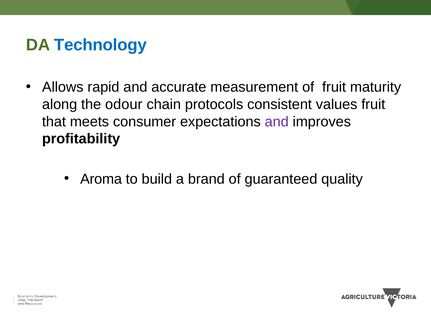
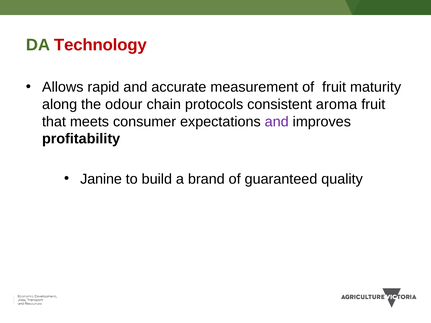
Technology colour: blue -> red
values: values -> aroma
Aroma: Aroma -> Janine
